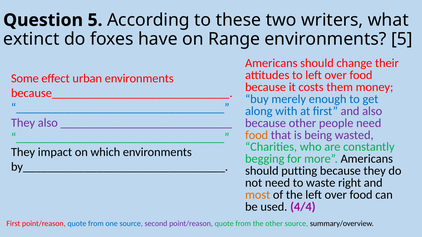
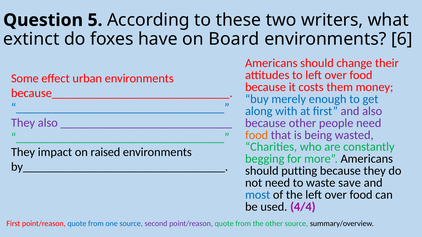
Range: Range -> Board
environments 5: 5 -> 6
which: which -> raised
right: right -> save
most colour: orange -> blue
